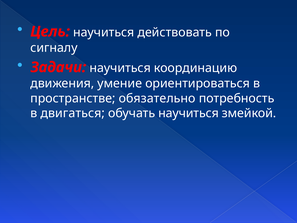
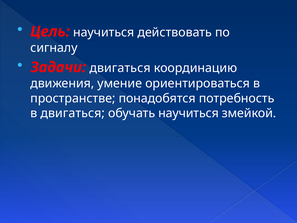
Задачи научиться: научиться -> двигаться
обязательно: обязательно -> понадобятся
